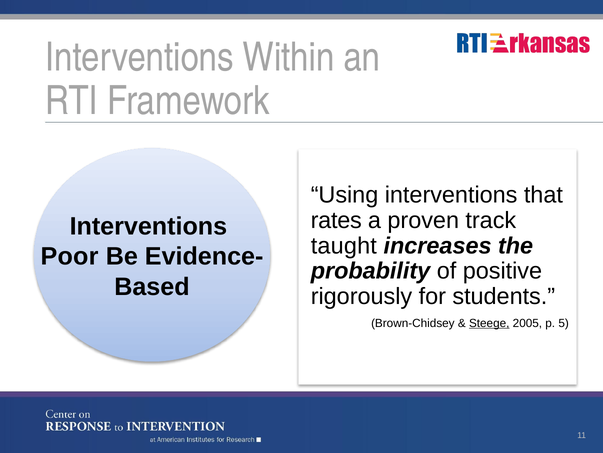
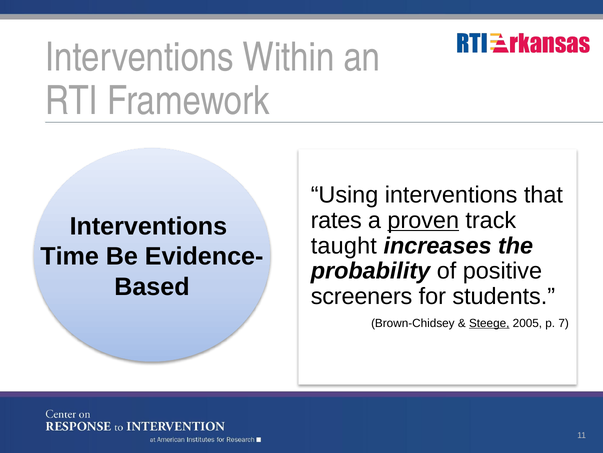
proven underline: none -> present
Poor: Poor -> Time
rigorously: rigorously -> screeners
5: 5 -> 7
